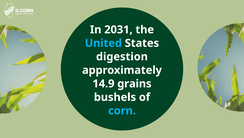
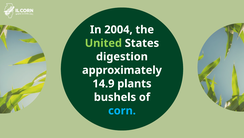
2031: 2031 -> 2004
United colour: light blue -> light green
grains: grains -> plants
